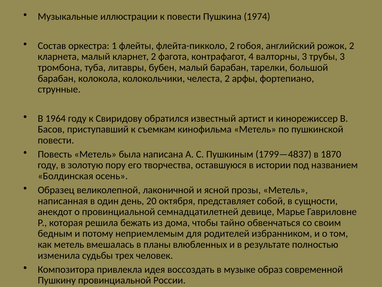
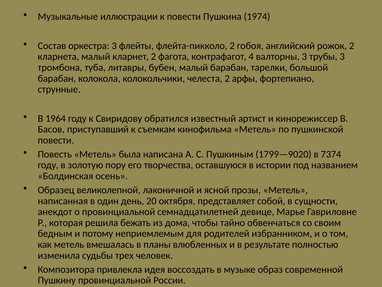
оркестра 1: 1 -> 3
1799—4837: 1799—4837 -> 1799—9020
1870: 1870 -> 7374
